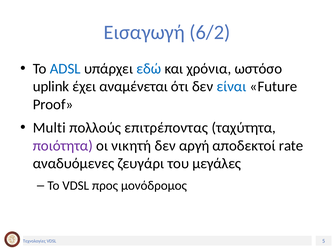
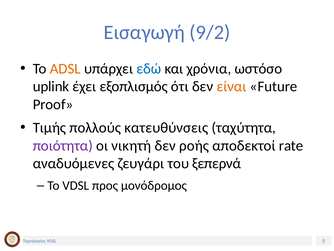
6/2: 6/2 -> 9/2
ADSL colour: blue -> orange
αναμένεται: αναμένεται -> εξοπλισμός
είναι colour: blue -> orange
Multi: Multi -> Τιμής
επιτρέποντας: επιτρέποντας -> κατευθύνσεις
αργή: αργή -> ροής
μεγάλες: μεγάλες -> ξεπερνά
